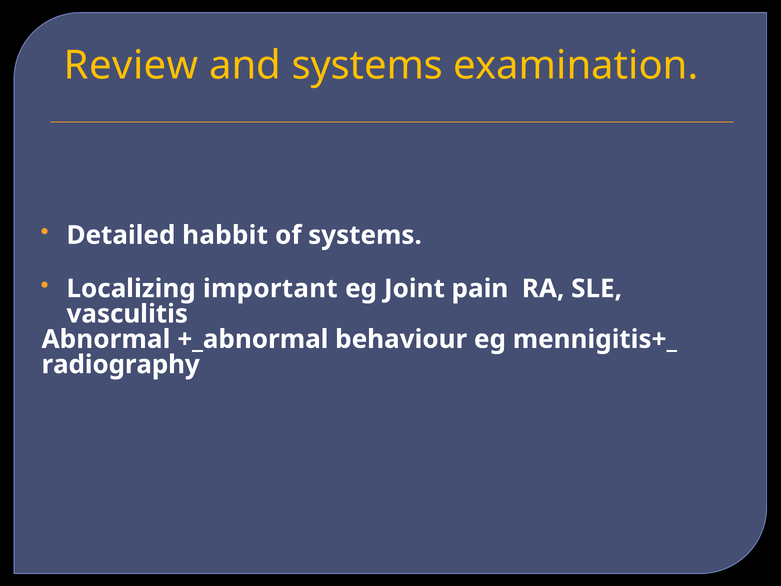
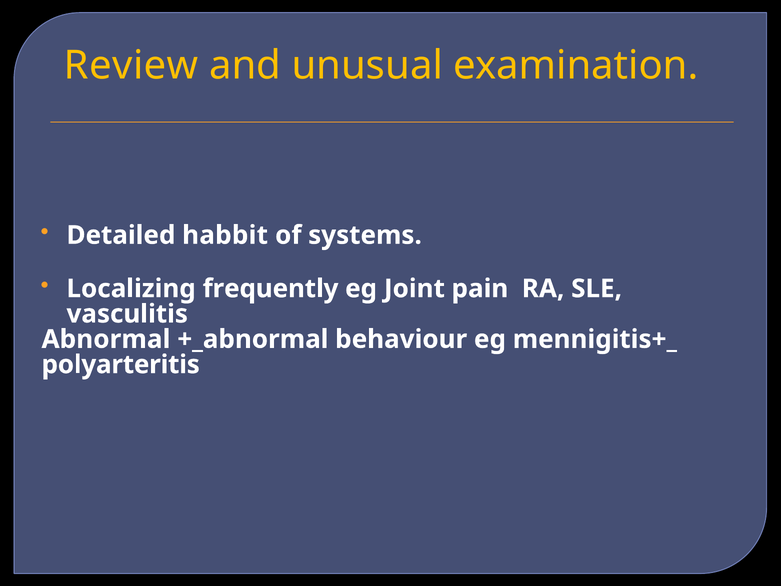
and systems: systems -> unusual
important: important -> frequently
radiography: radiography -> polyarteritis
